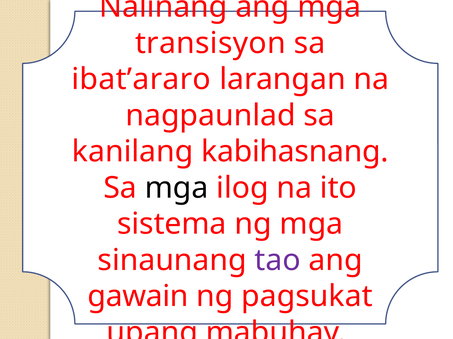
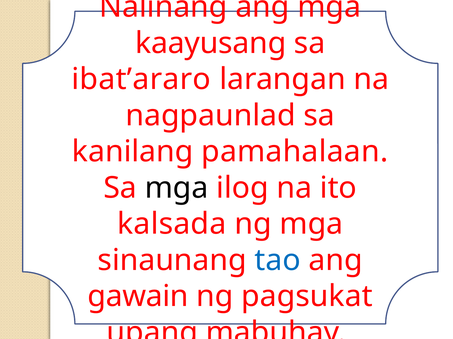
transisyon: transisyon -> kaayusang
kabihasnang: kabihasnang -> pamahalaan
sistema: sistema -> kalsada
tao colour: purple -> blue
